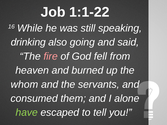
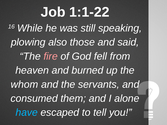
drinking: drinking -> plowing
going: going -> those
have colour: light green -> light blue
